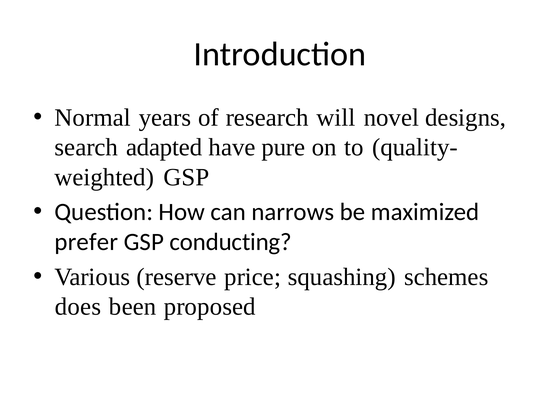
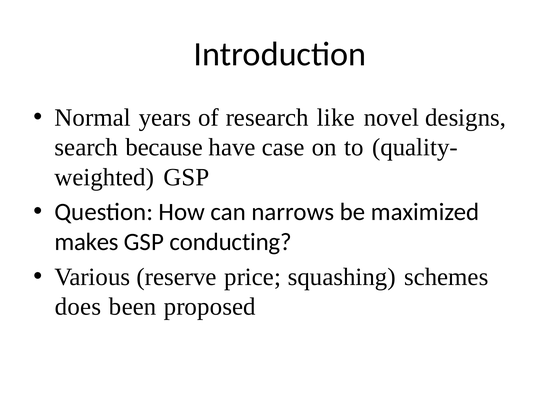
will: will -> like
adapted: adapted -> because
pure: pure -> case
prefer: prefer -> makes
